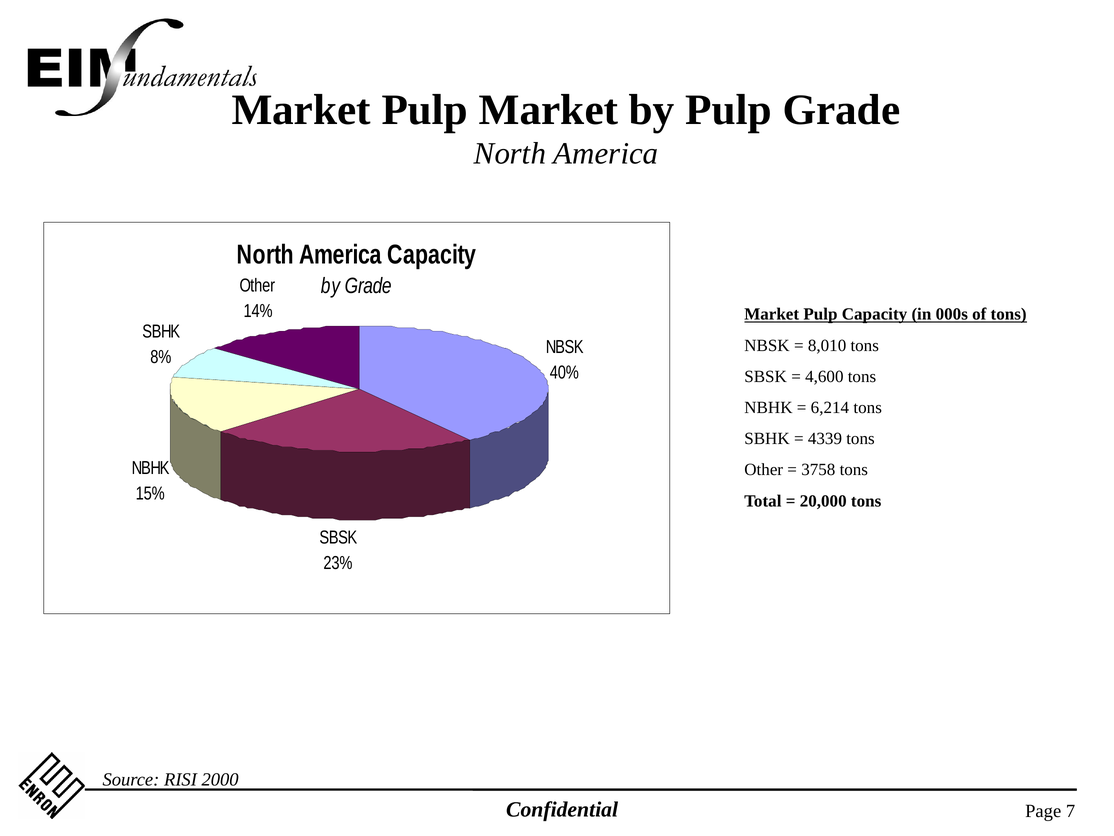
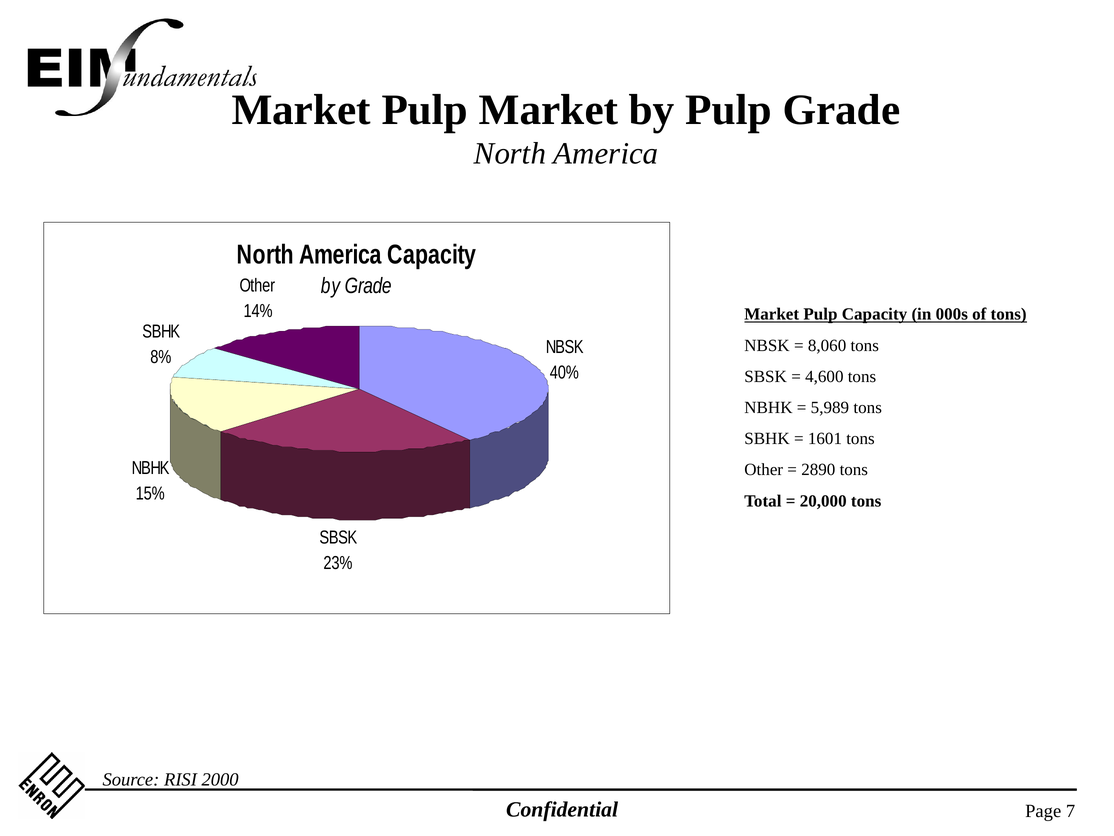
8,010: 8,010 -> 8,060
6,214: 6,214 -> 5,989
4339: 4339 -> 1601
3758: 3758 -> 2890
